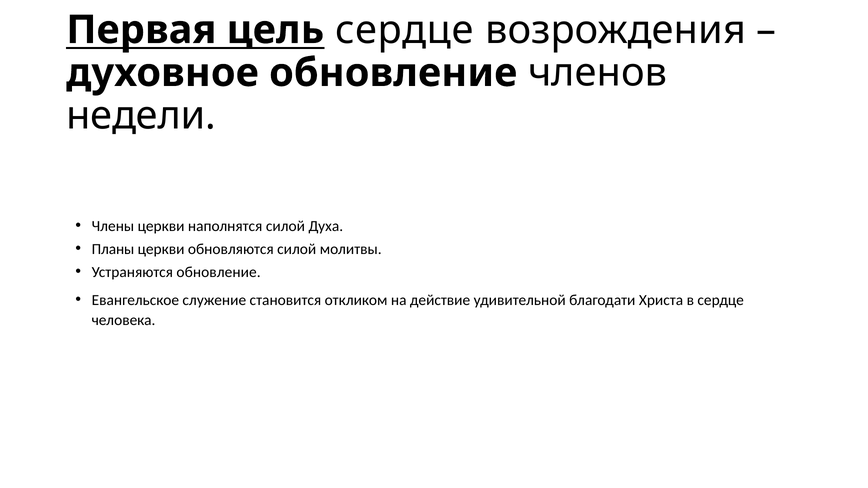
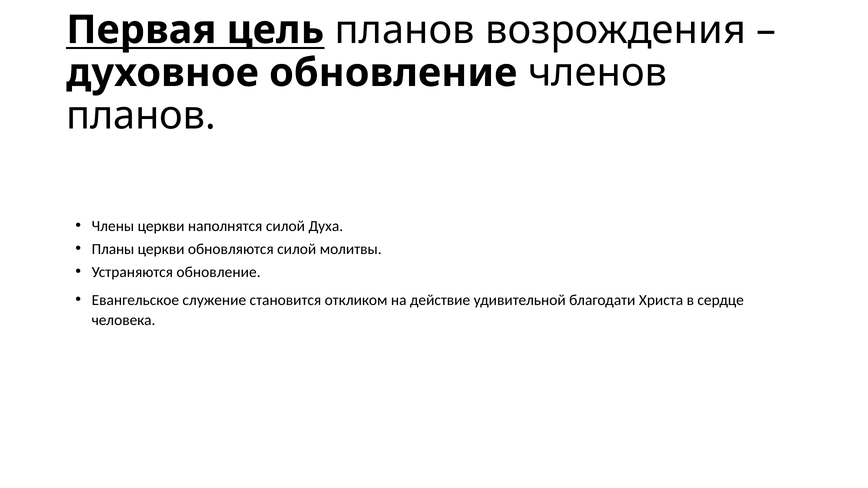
цель сердце: сердце -> планов
недели at (141, 116): недели -> планов
